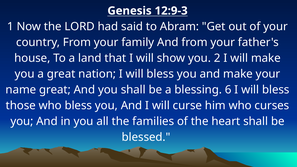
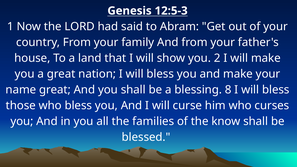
12:9-3: 12:9-3 -> 12:5-3
6: 6 -> 8
heart: heart -> know
